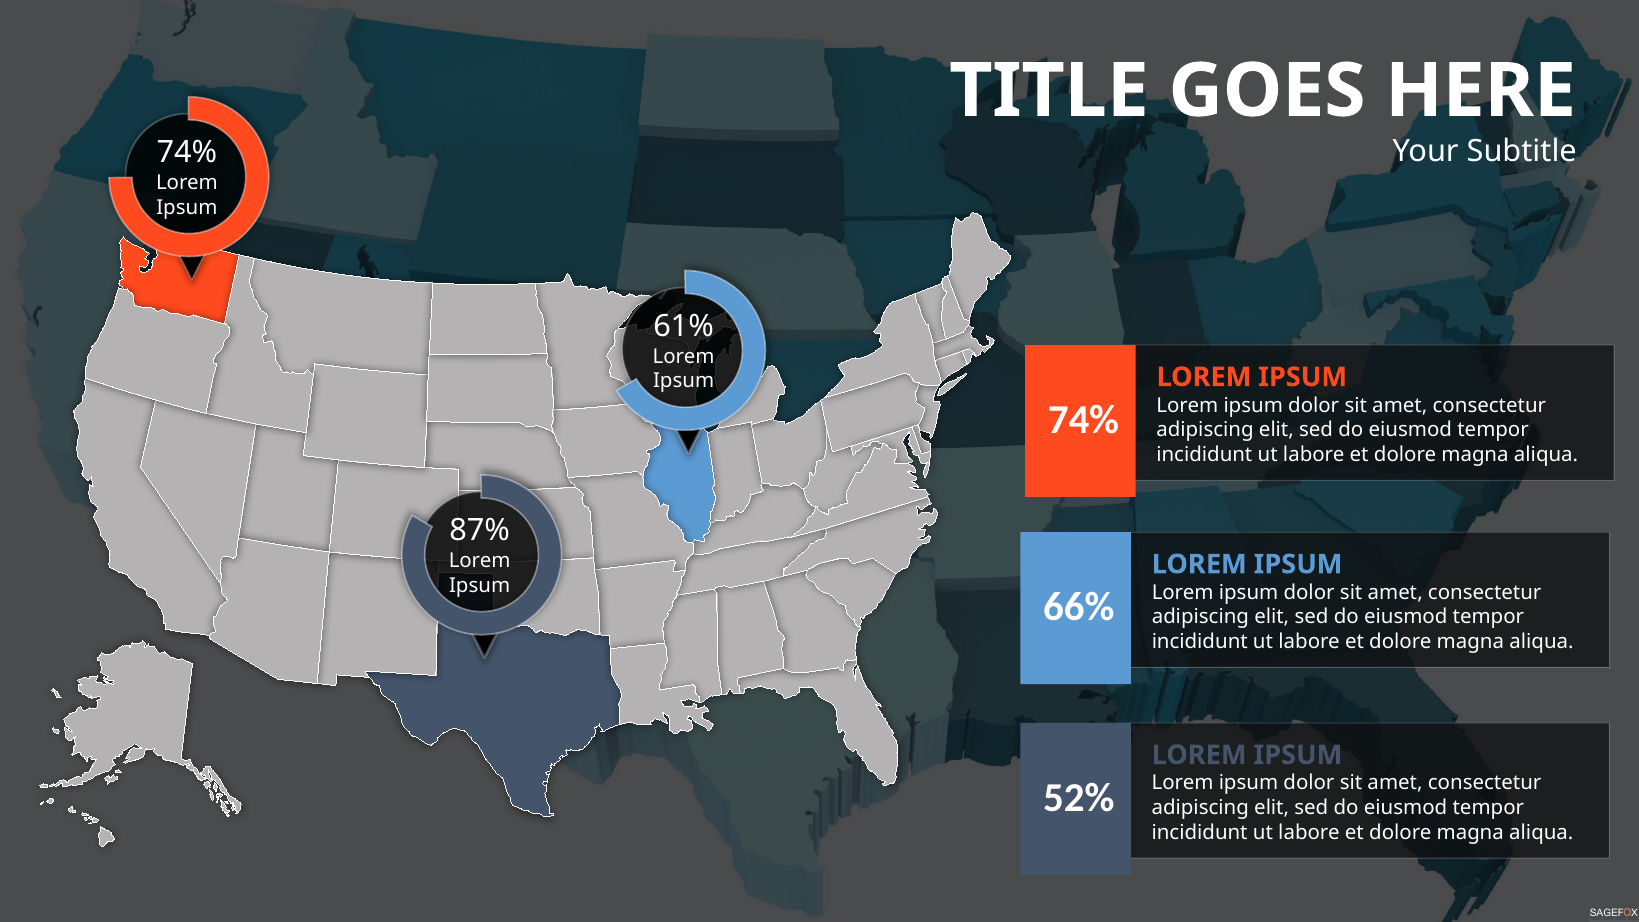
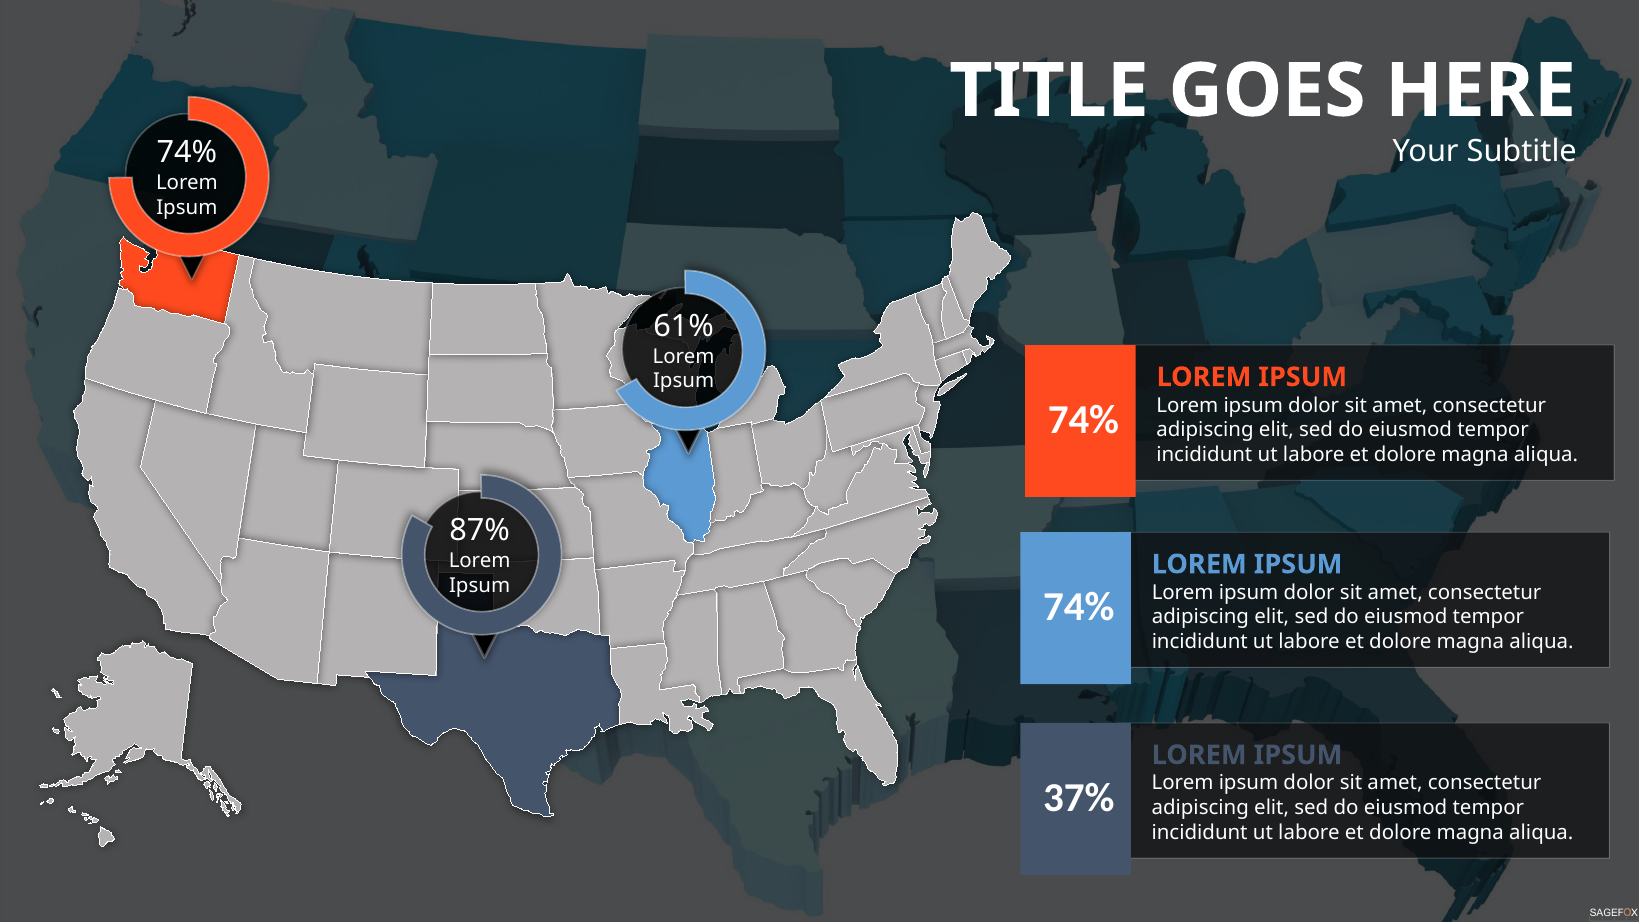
66% at (1079, 607): 66% -> 74%
52%: 52% -> 37%
